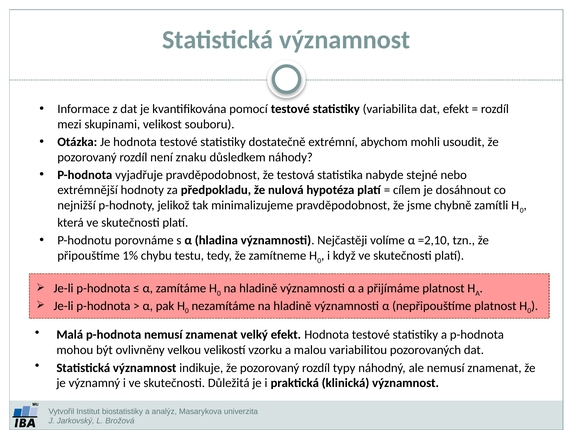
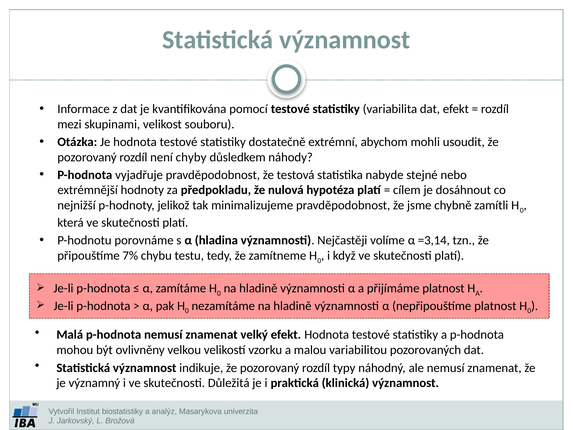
znaku: znaku -> chyby
=2,10: =2,10 -> =3,14
1%: 1% -> 7%
